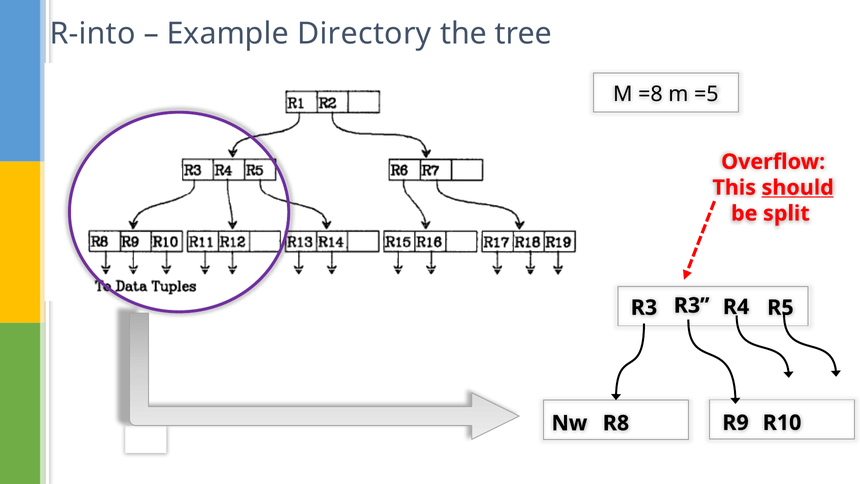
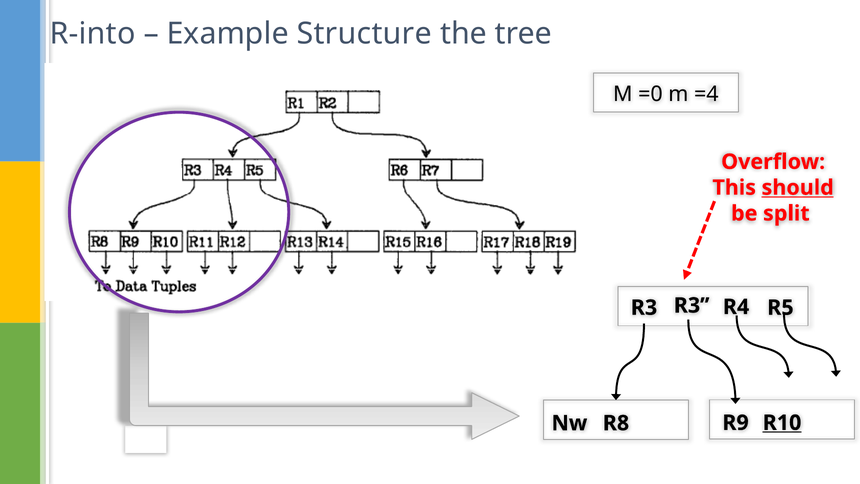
Directory: Directory -> Structure
=8: =8 -> =0
=5: =5 -> =4
R10 underline: none -> present
